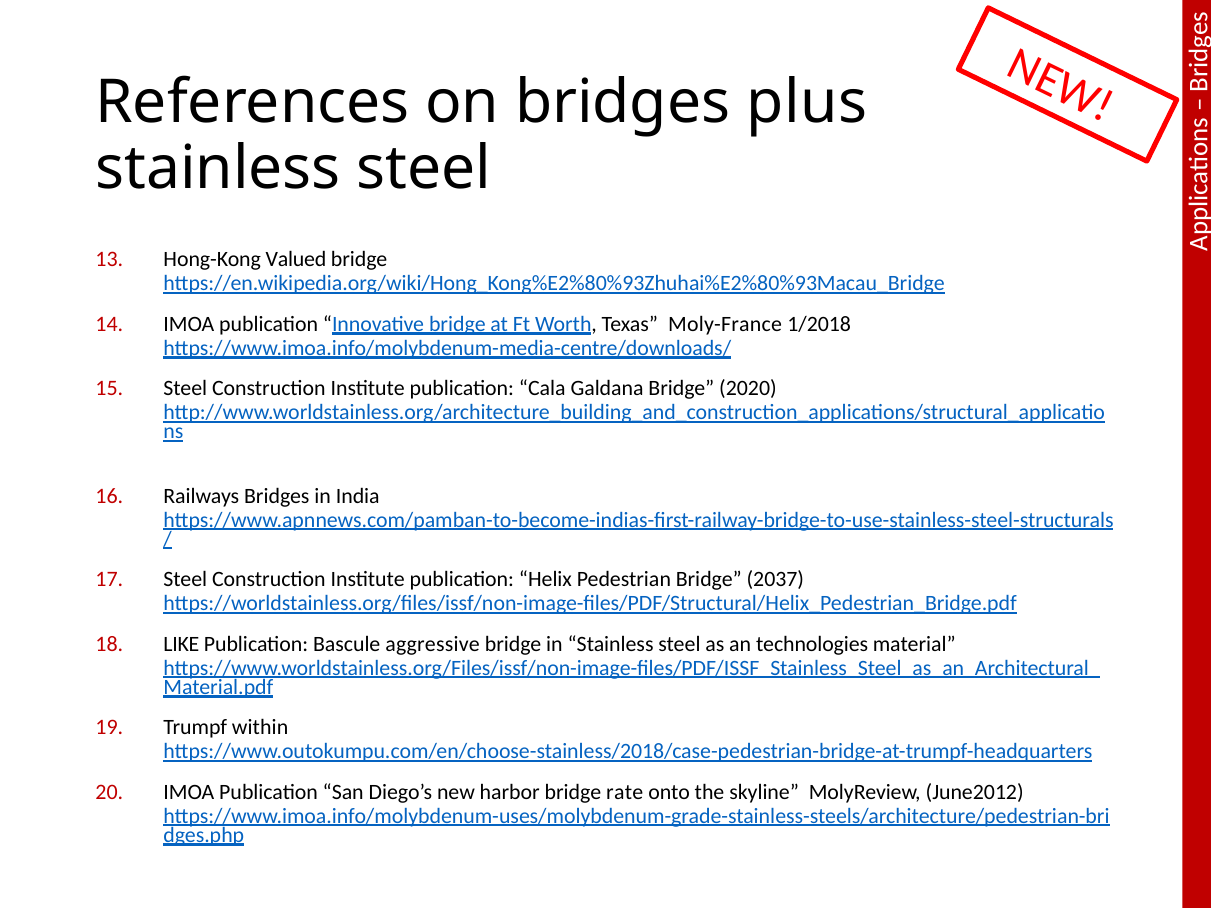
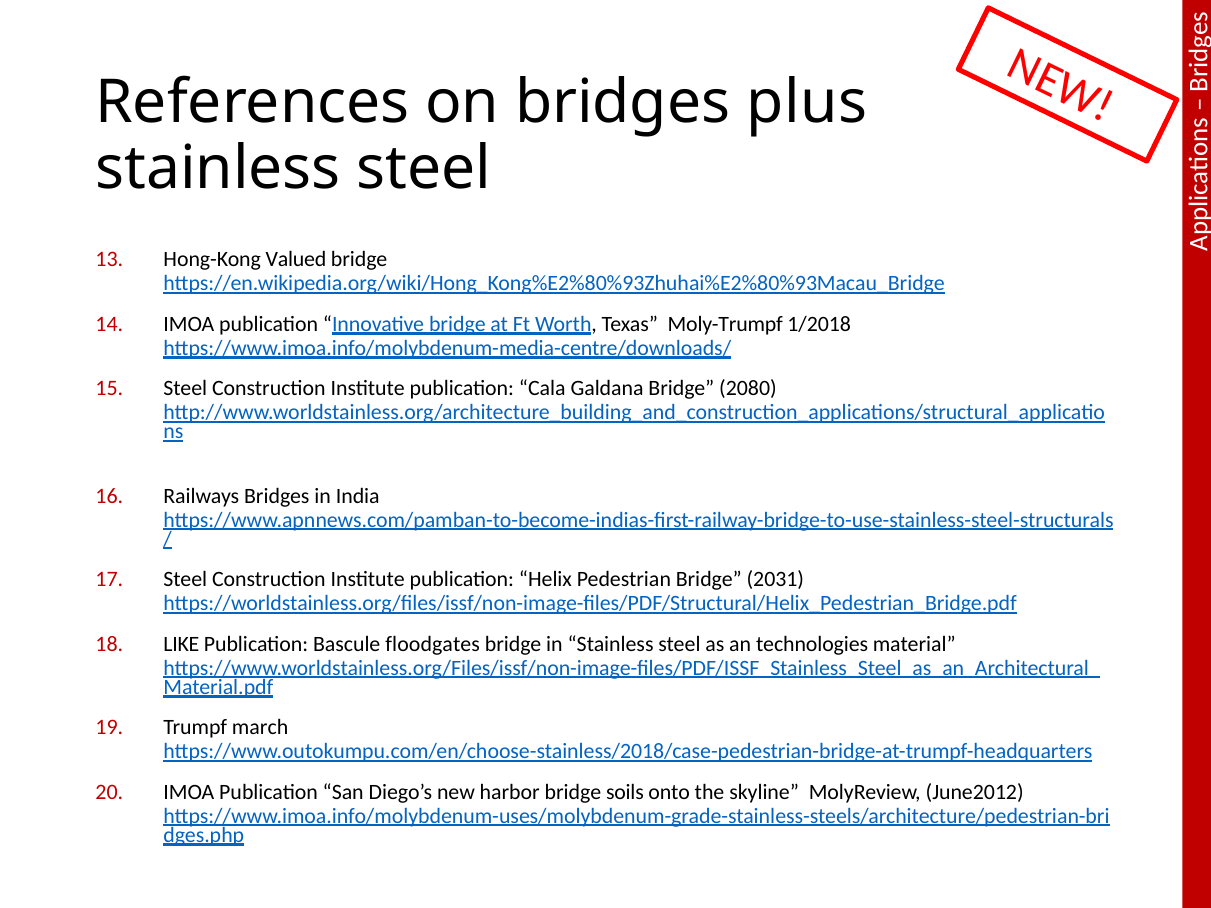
Moly-France: Moly-France -> Moly-Trumpf
2020: 2020 -> 2080
2037: 2037 -> 2031
aggressive: aggressive -> floodgates
within: within -> march
rate: rate -> soils
